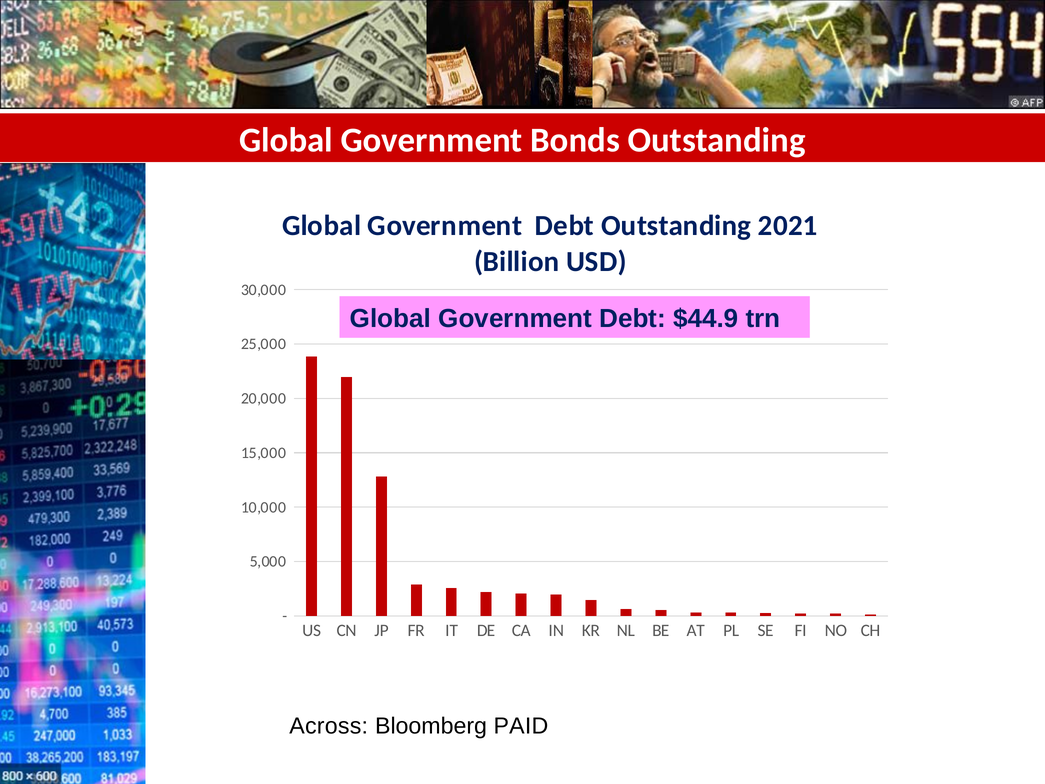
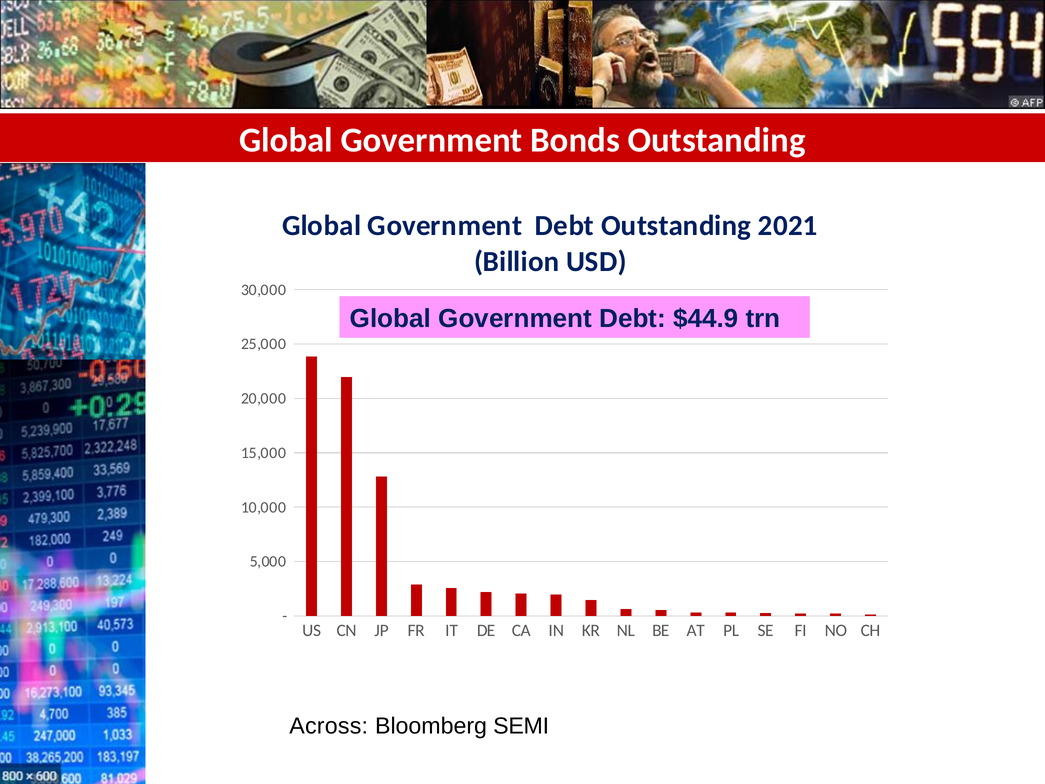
PAID: PAID -> SEMI
